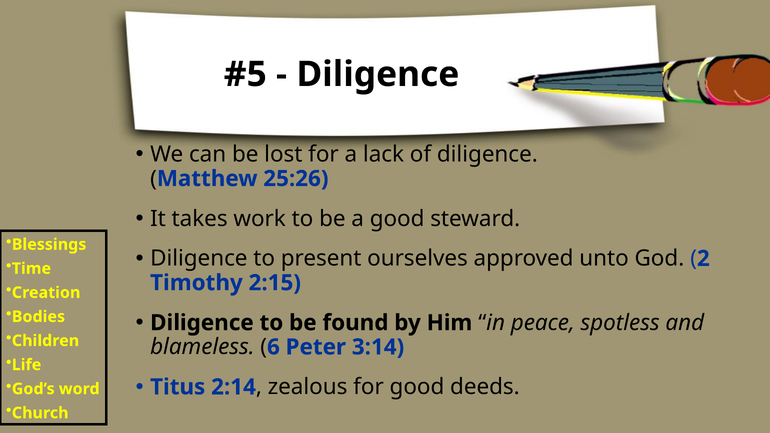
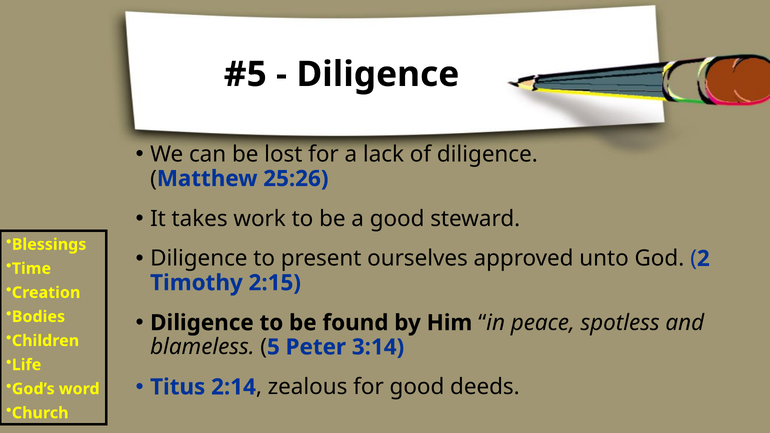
6: 6 -> 5
